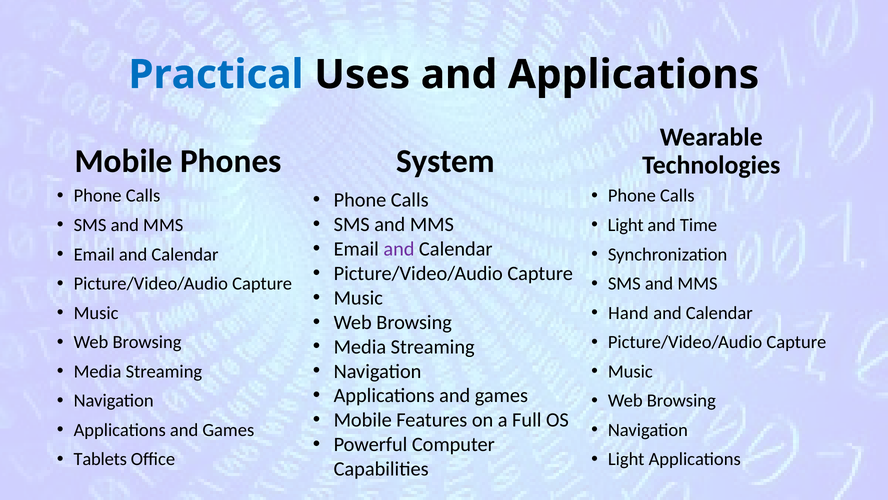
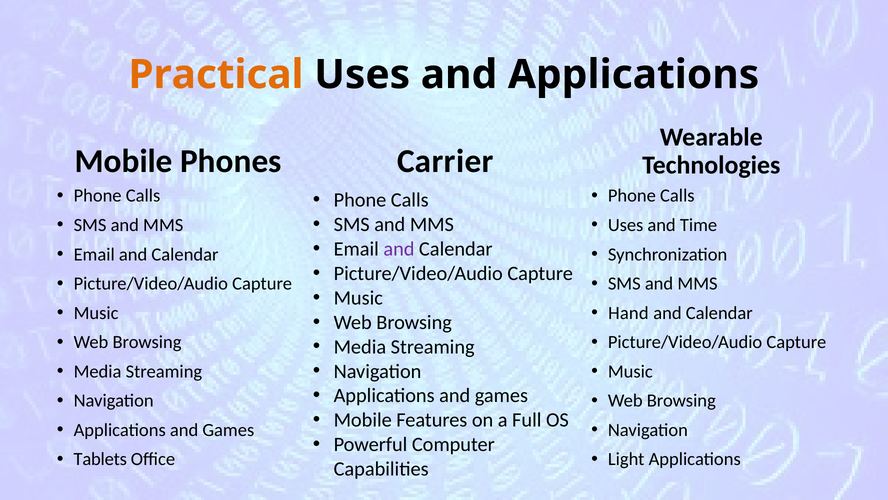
Practical colour: blue -> orange
System: System -> Carrier
Light at (626, 225): Light -> Uses
